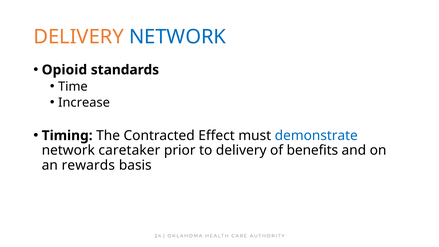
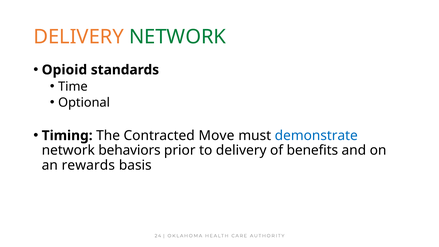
NETWORK at (178, 37) colour: blue -> green
Increase: Increase -> Optional
Effect: Effect -> Move
caretaker: caretaker -> behaviors
